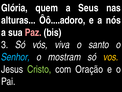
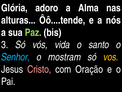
quem: quem -> adoro
Seus: Seus -> Alma
Ôô....adoro: Ôô....adoro -> Ôô....tende
Paz colour: pink -> light green
viva: viva -> vida
Cristo colour: light green -> pink
